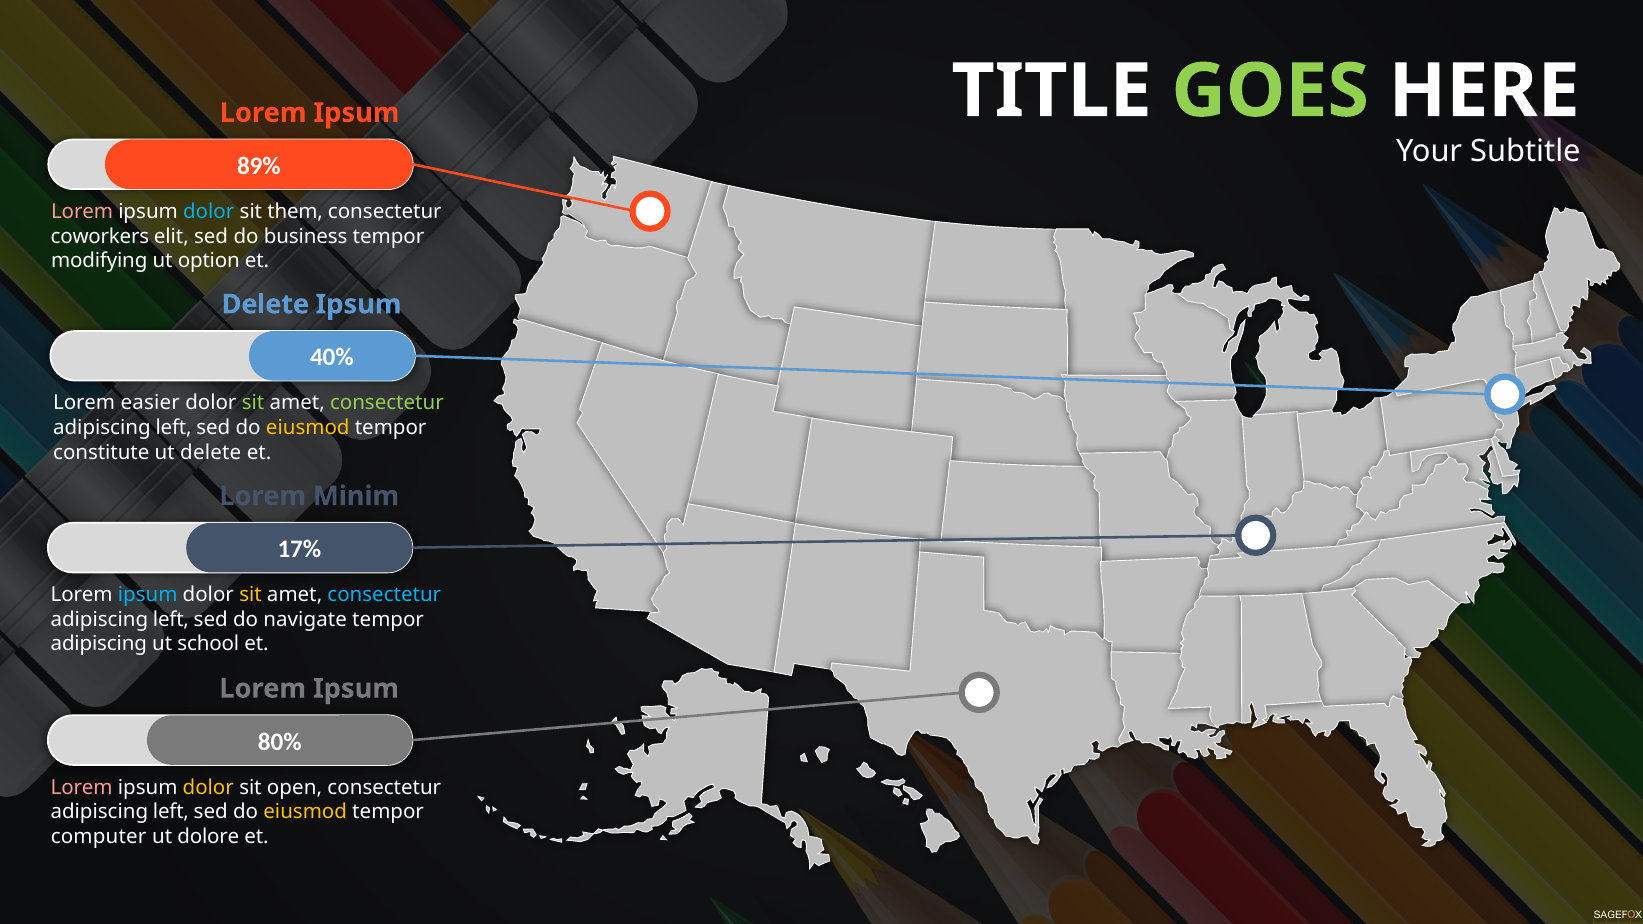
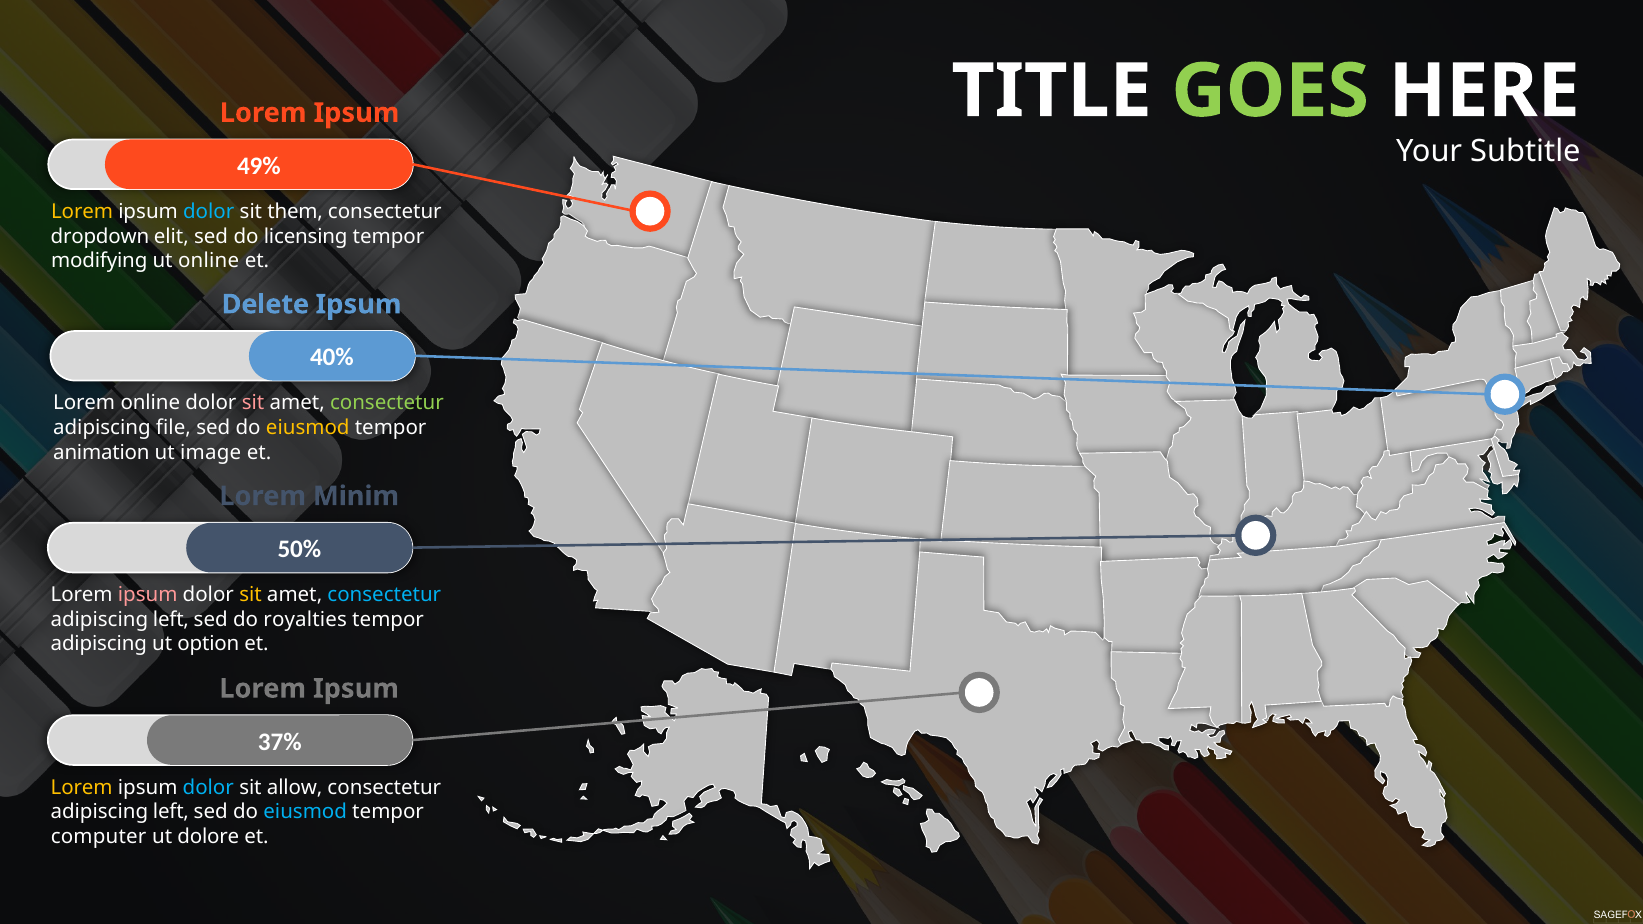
89%: 89% -> 49%
Lorem at (82, 212) colour: pink -> yellow
coworkers: coworkers -> dropdown
business: business -> licensing
ut option: option -> online
Lorem easier: easier -> online
sit at (253, 403) colour: light green -> pink
left at (174, 428): left -> file
constitute: constitute -> animation
ut delete: delete -> image
17%: 17% -> 50%
ipsum at (148, 595) colour: light blue -> pink
navigate: navigate -> royalties
school: school -> option
80%: 80% -> 37%
Lorem at (82, 788) colour: pink -> yellow
dolor at (208, 788) colour: yellow -> light blue
open: open -> allow
eiusmod at (305, 812) colour: yellow -> light blue
